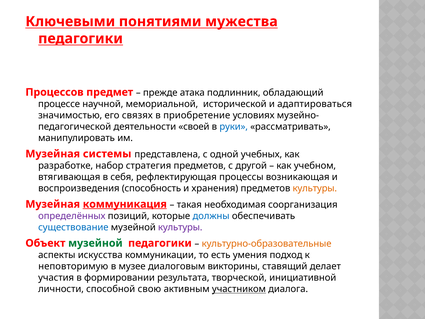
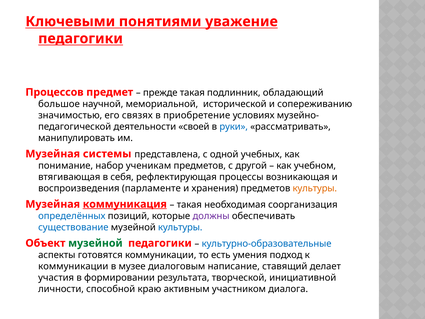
мужества: мужества -> уважение
прежде атака: атака -> такая
процессе: процессе -> большое
адаптироваться: адаптироваться -> сопереживанию
разработке: разработке -> понимание
стратегия: стратегия -> ученикам
способность: способность -> парламенте
определённых colour: purple -> blue
должны colour: blue -> purple
культуры at (180, 227) colour: purple -> blue
культурно-образовательные colour: orange -> blue
искусства: искусства -> готовятся
неповторимую at (73, 266): неповторимую -> коммуникации
викторины: викторины -> написание
свою: свою -> краю
участником underline: present -> none
